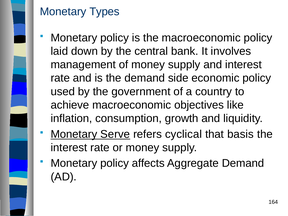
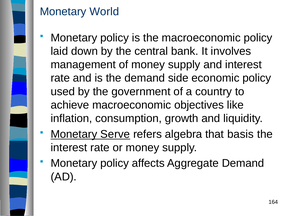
Types: Types -> World
cyclical: cyclical -> algebra
